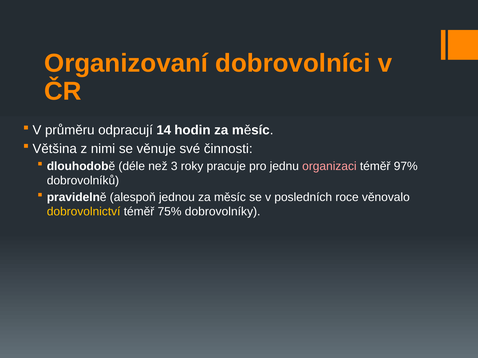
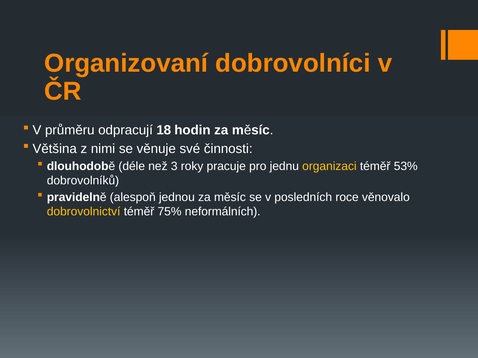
14: 14 -> 18
organizaci colour: pink -> yellow
97%: 97% -> 53%
dobrovolníky: dobrovolníky -> neformálních
